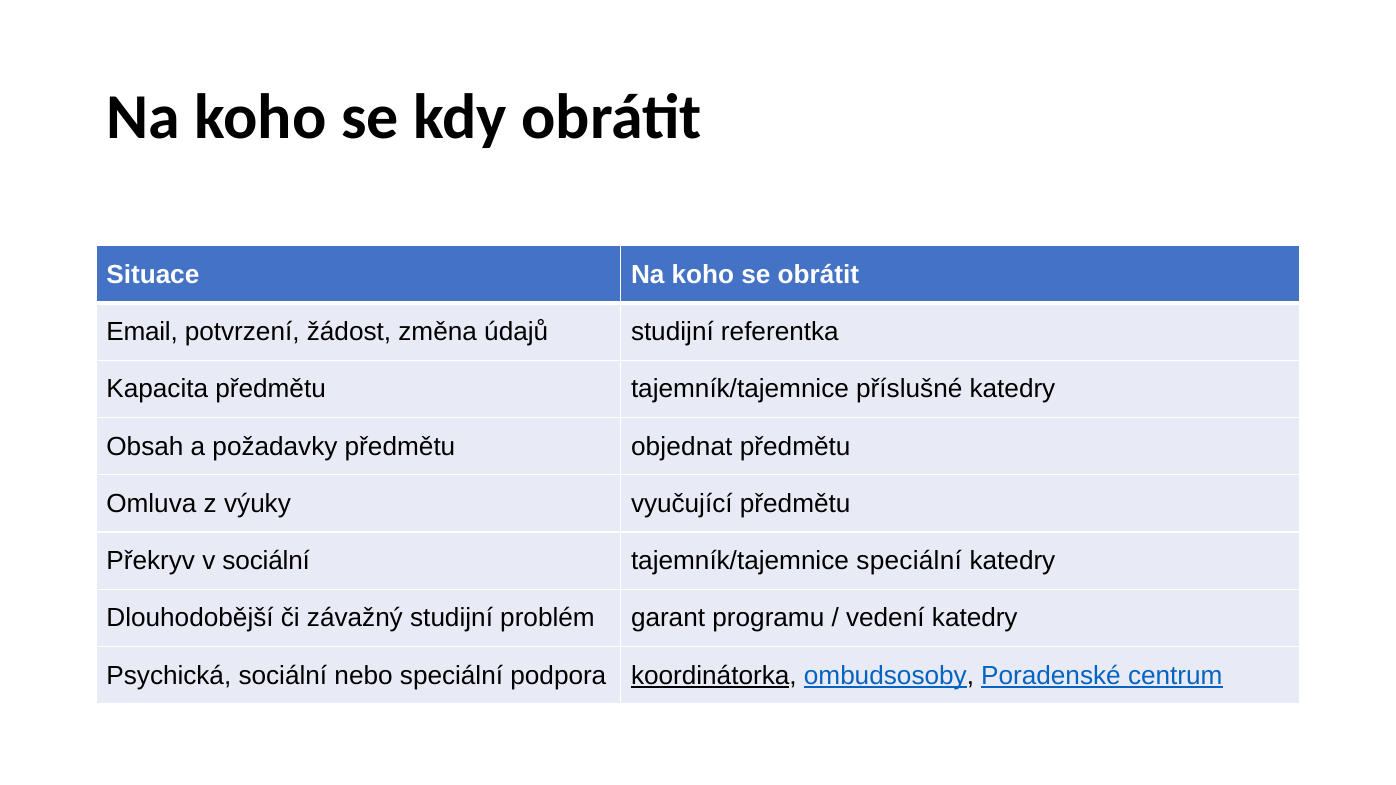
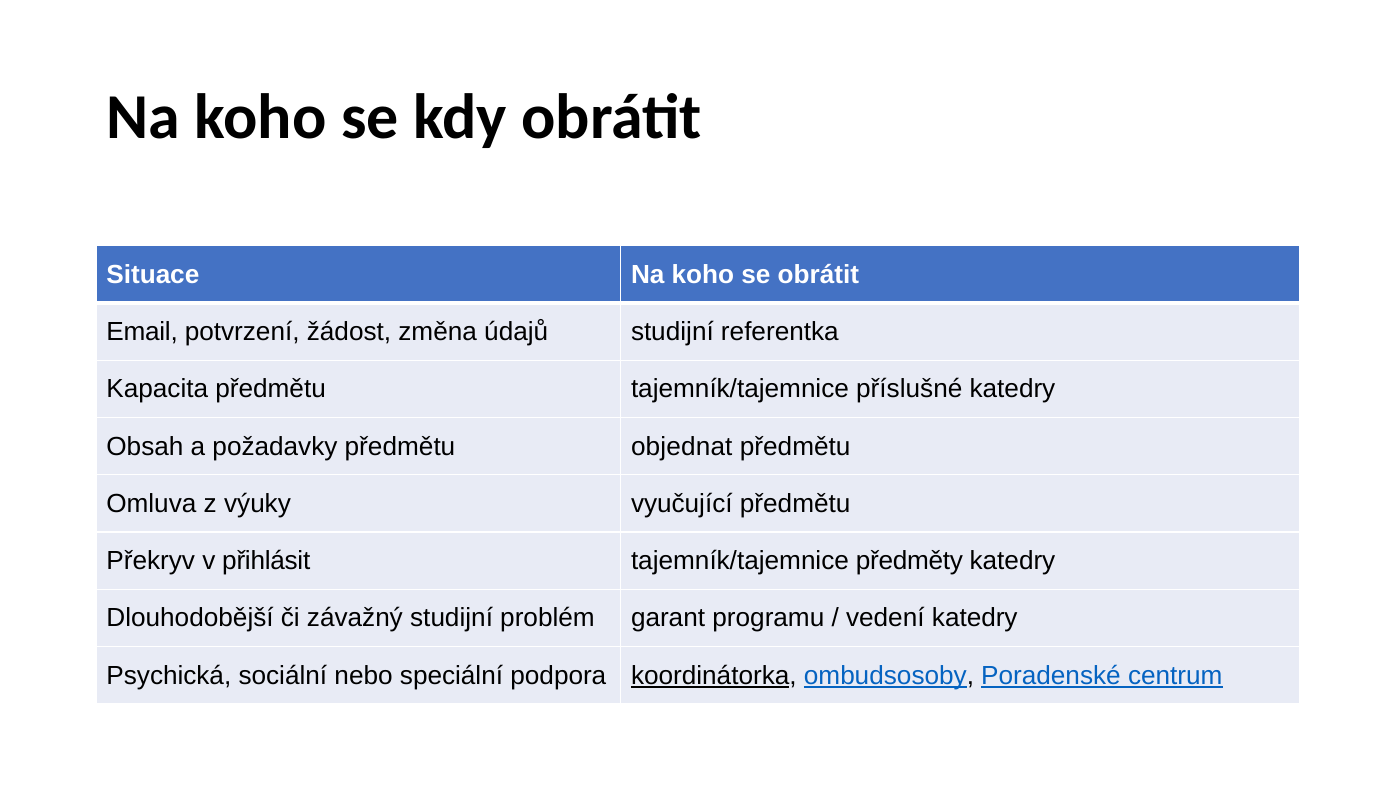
v sociální: sociální -> přihlásit
tajemník/tajemnice speciální: speciální -> předměty
